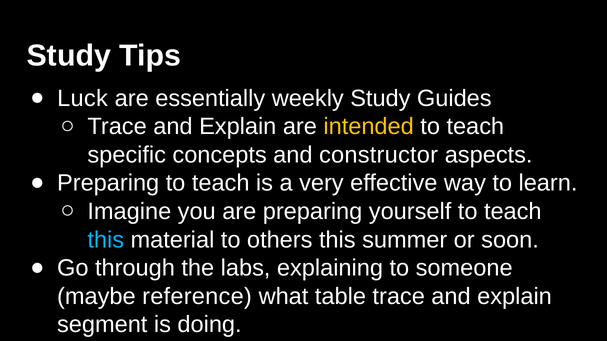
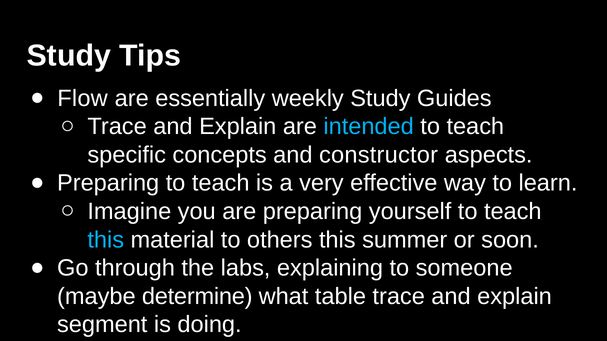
Luck: Luck -> Flow
intended colour: yellow -> light blue
reference: reference -> determine
